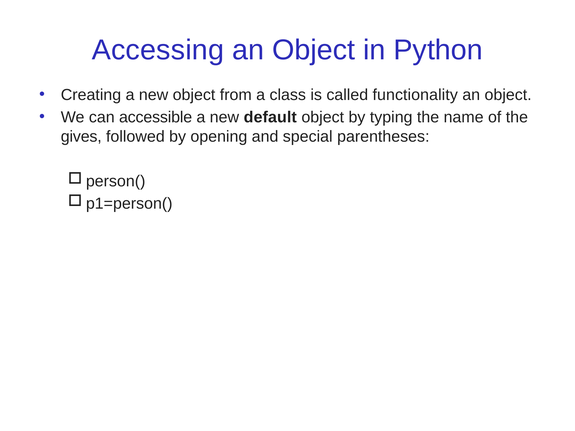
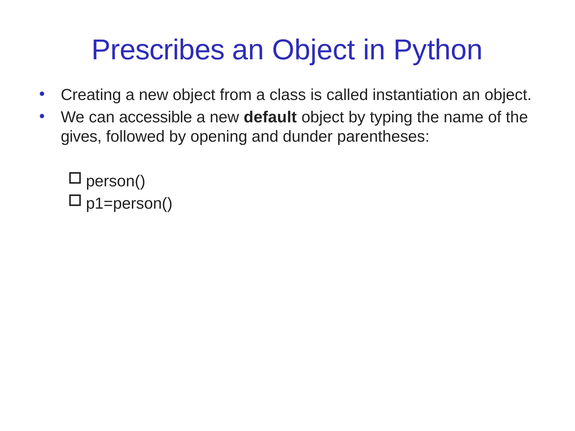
Accessing: Accessing -> Prescribes
functionality: functionality -> instantiation
special: special -> dunder
